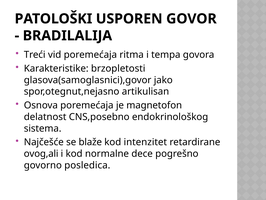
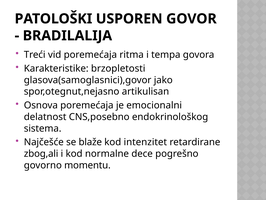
magnetofon: magnetofon -> emocionalni
ovog,ali: ovog,ali -> zbog,ali
posledica: posledica -> momentu
